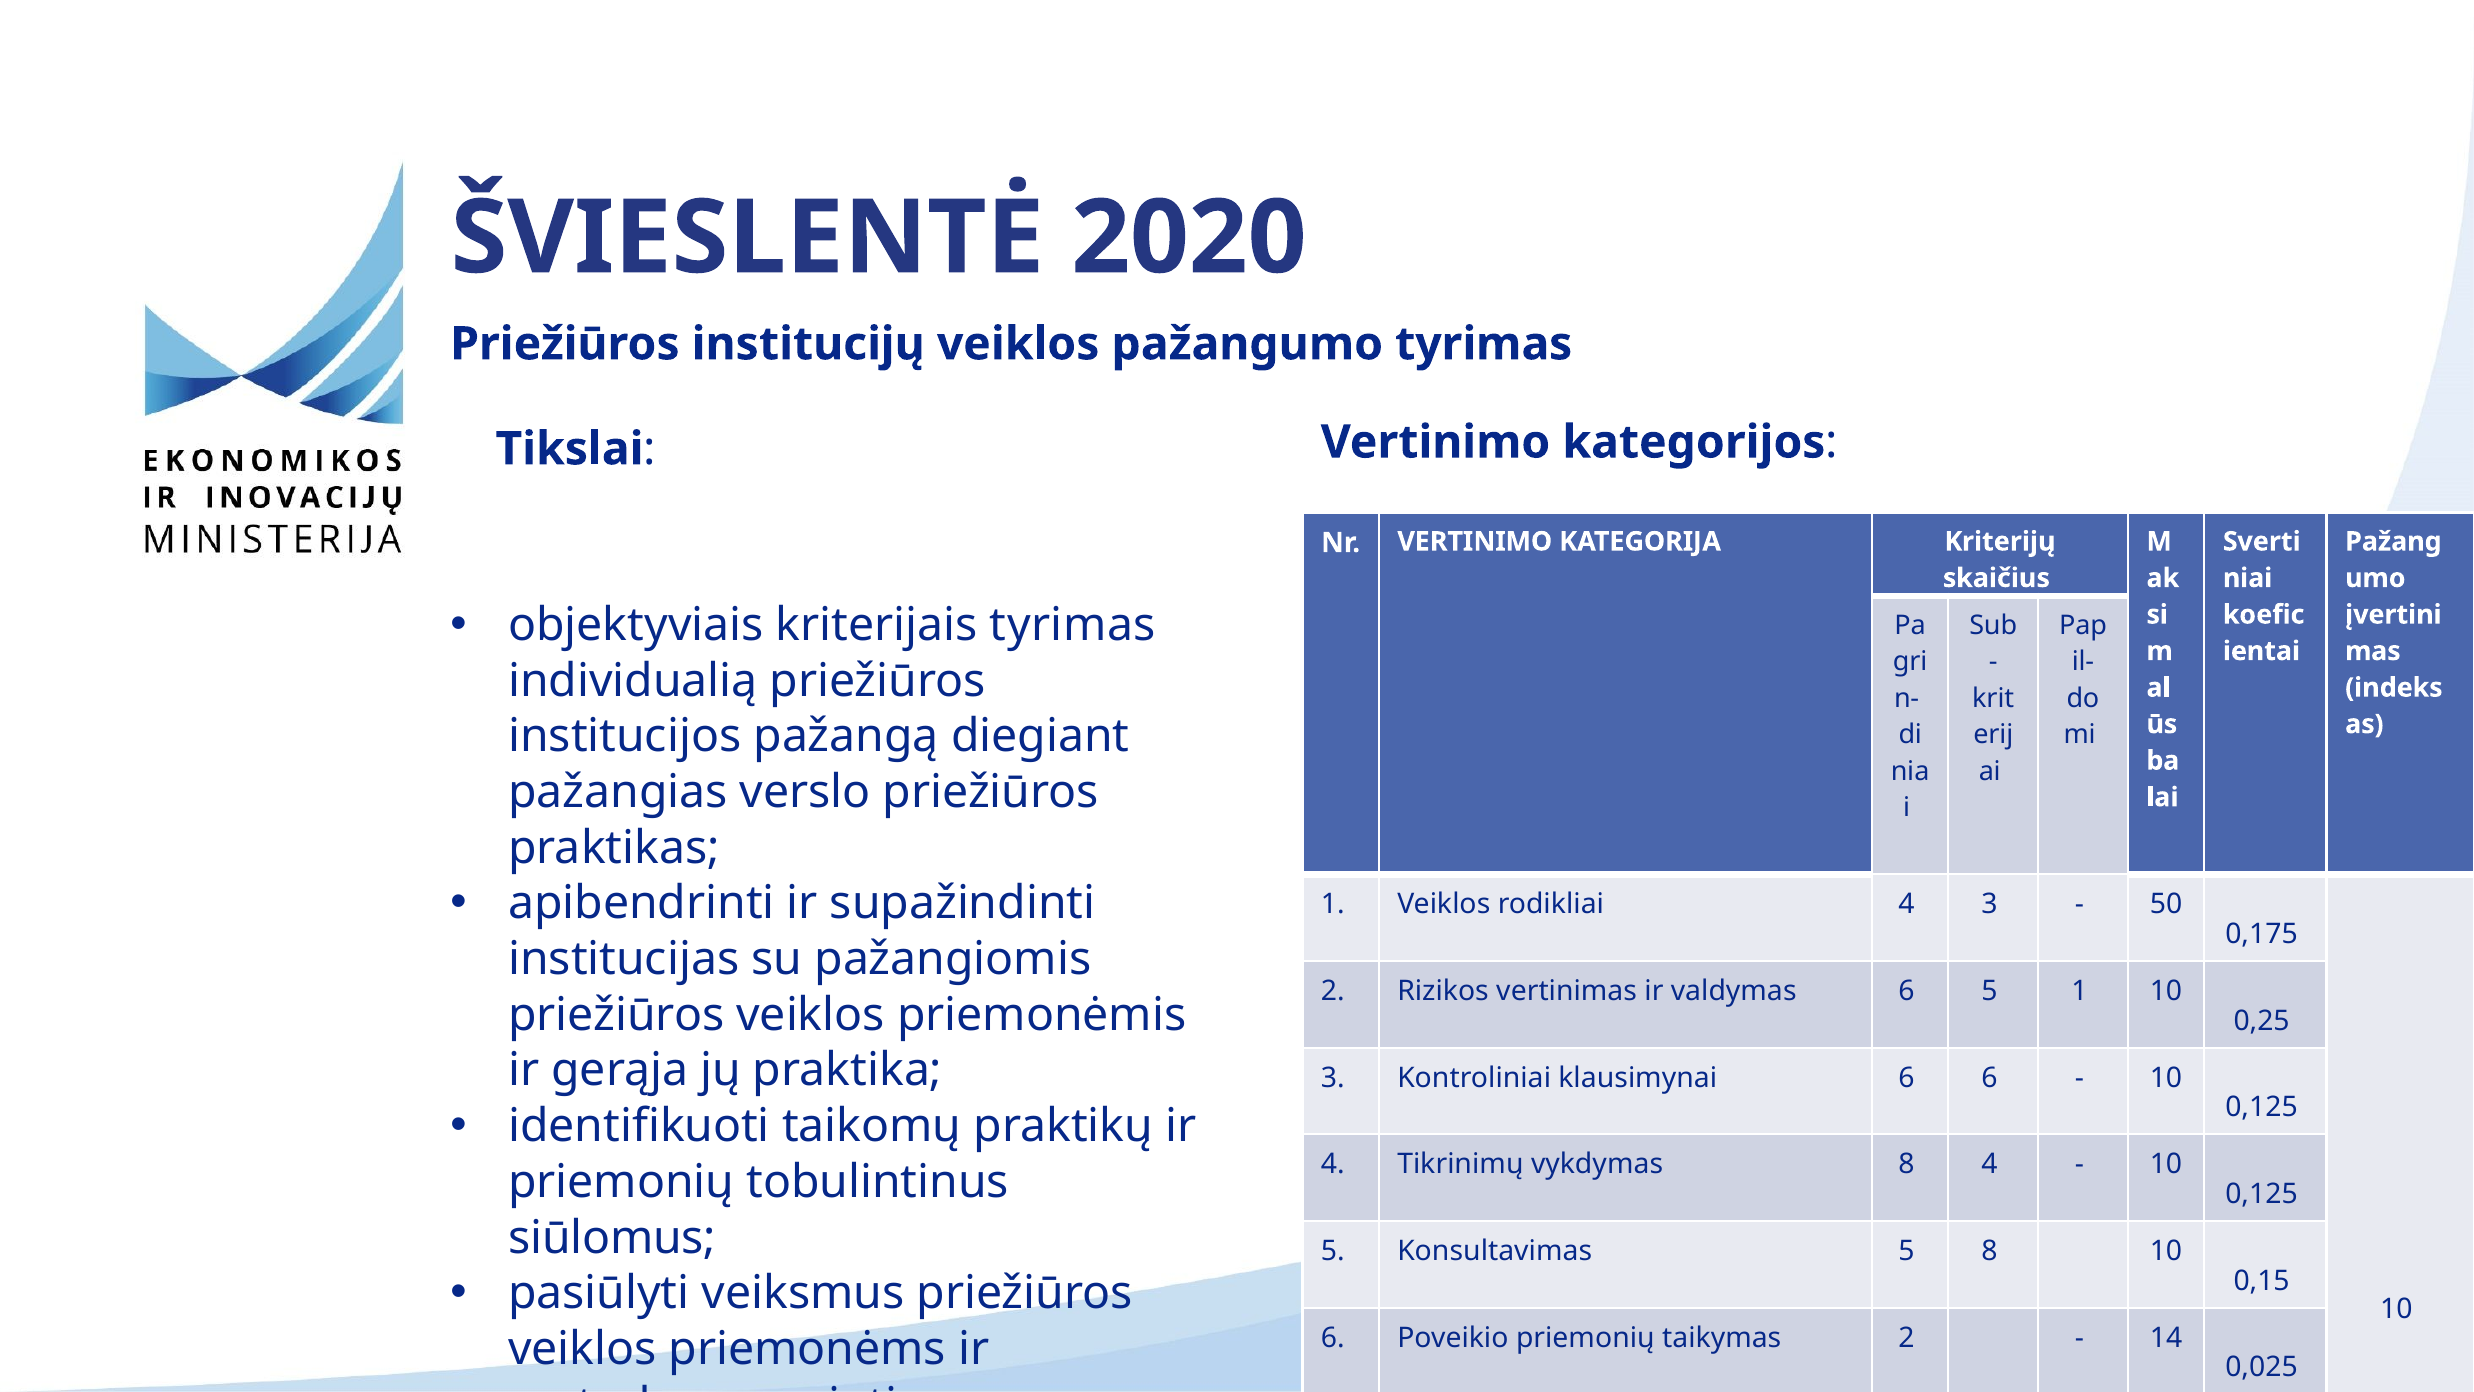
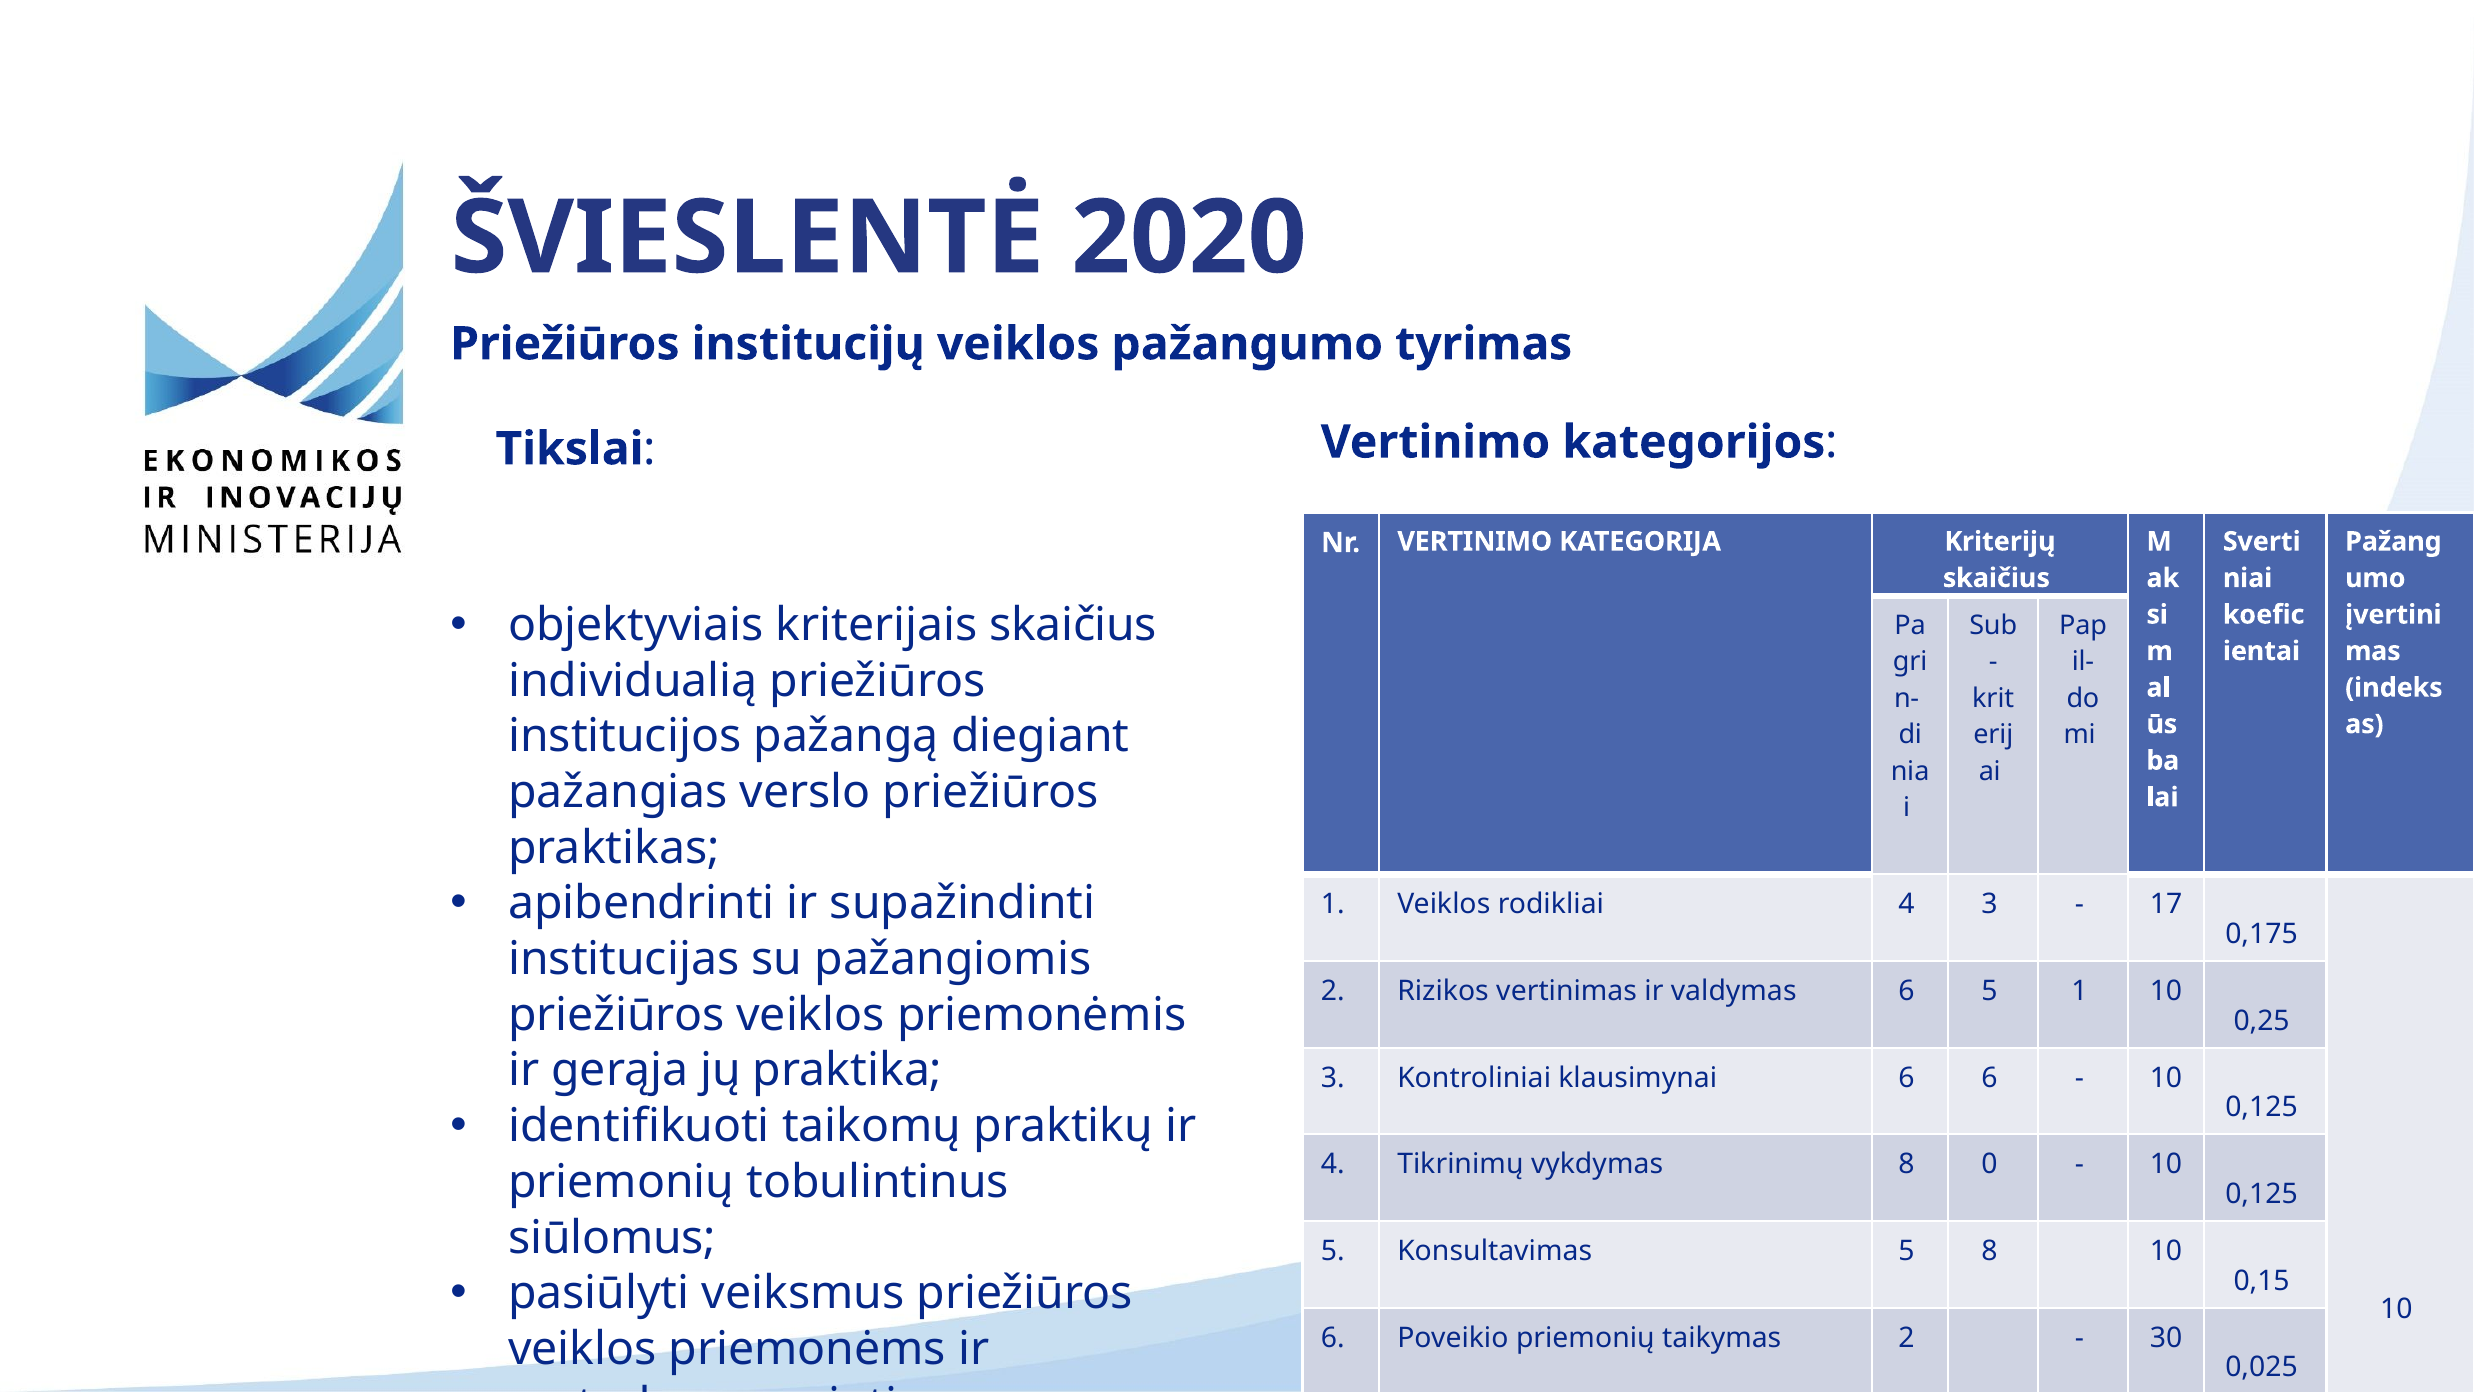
kriterijais tyrimas: tyrimas -> skaičius
50: 50 -> 17
8 4: 4 -> 0
14: 14 -> 30
